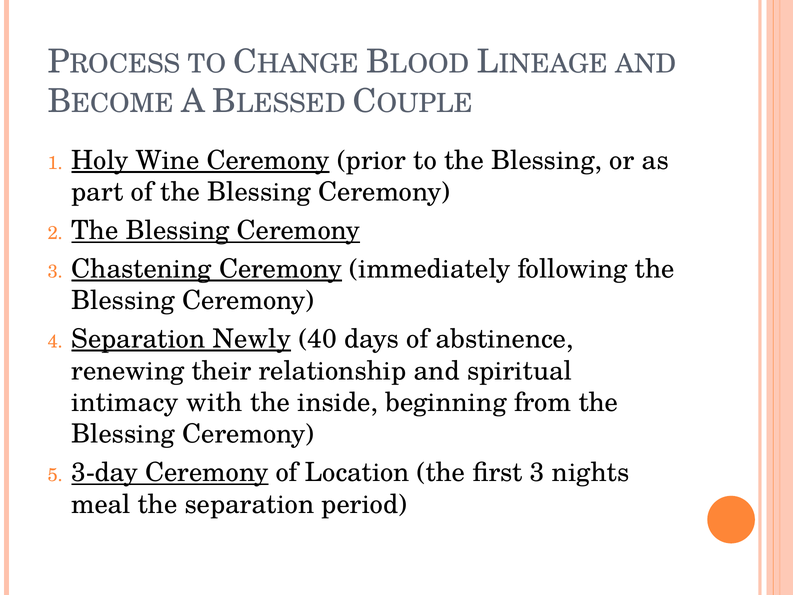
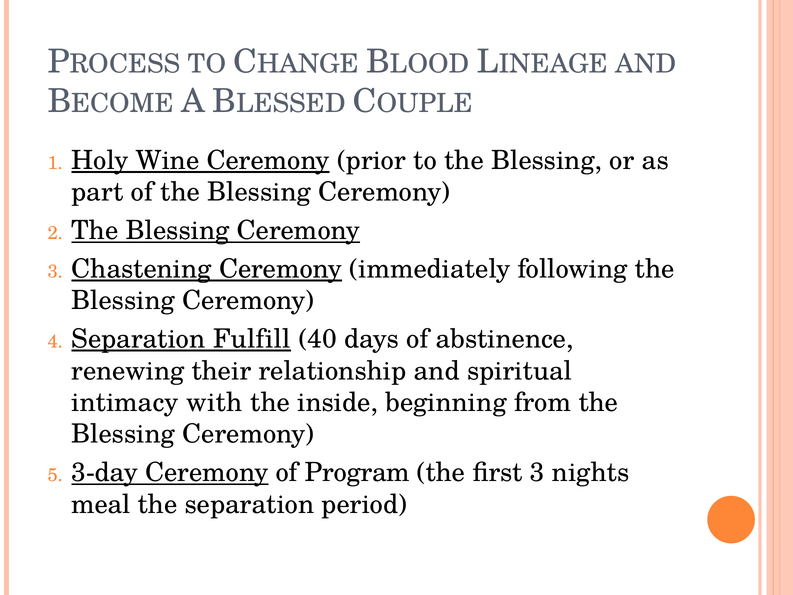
Newly: Newly -> Fulfill
Location: Location -> Program
